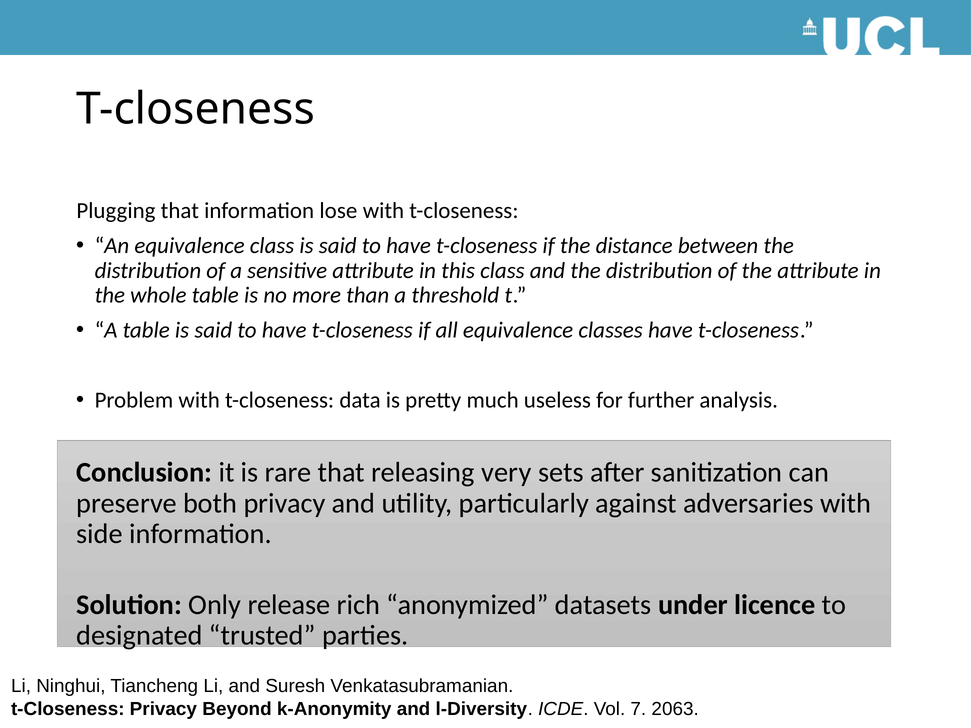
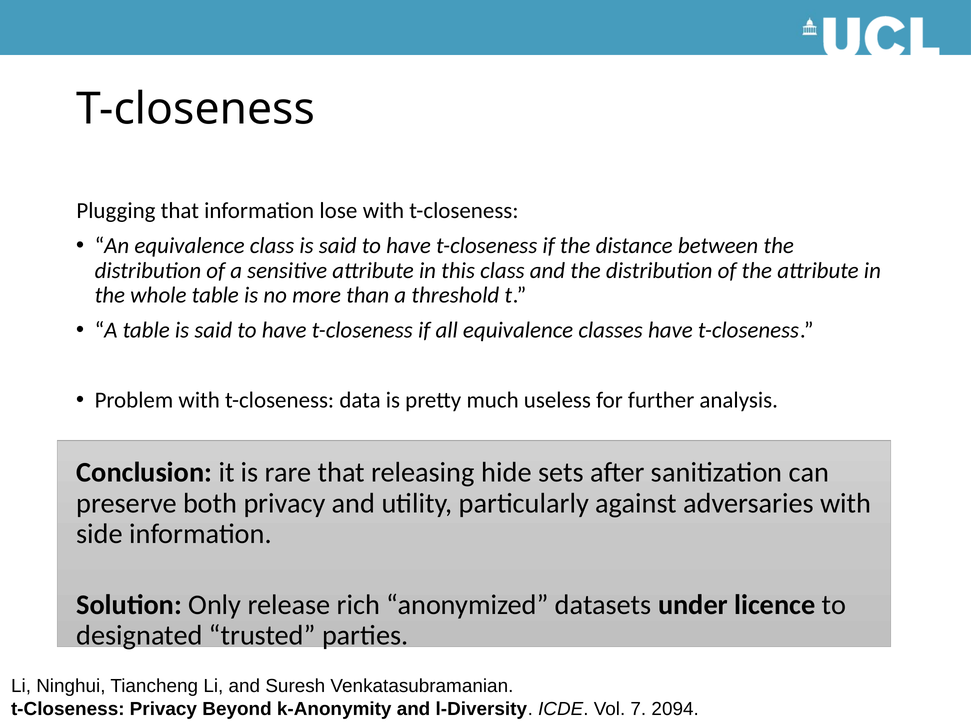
very: very -> hide
2063: 2063 -> 2094
